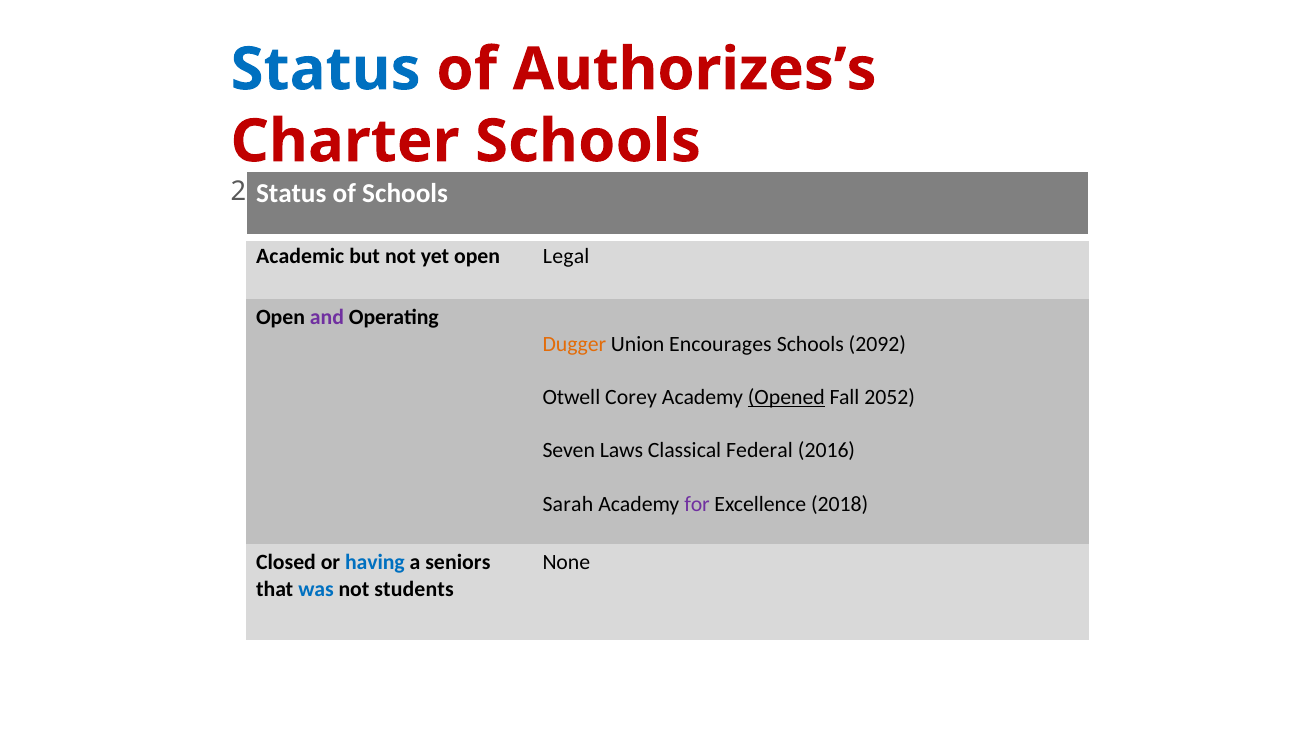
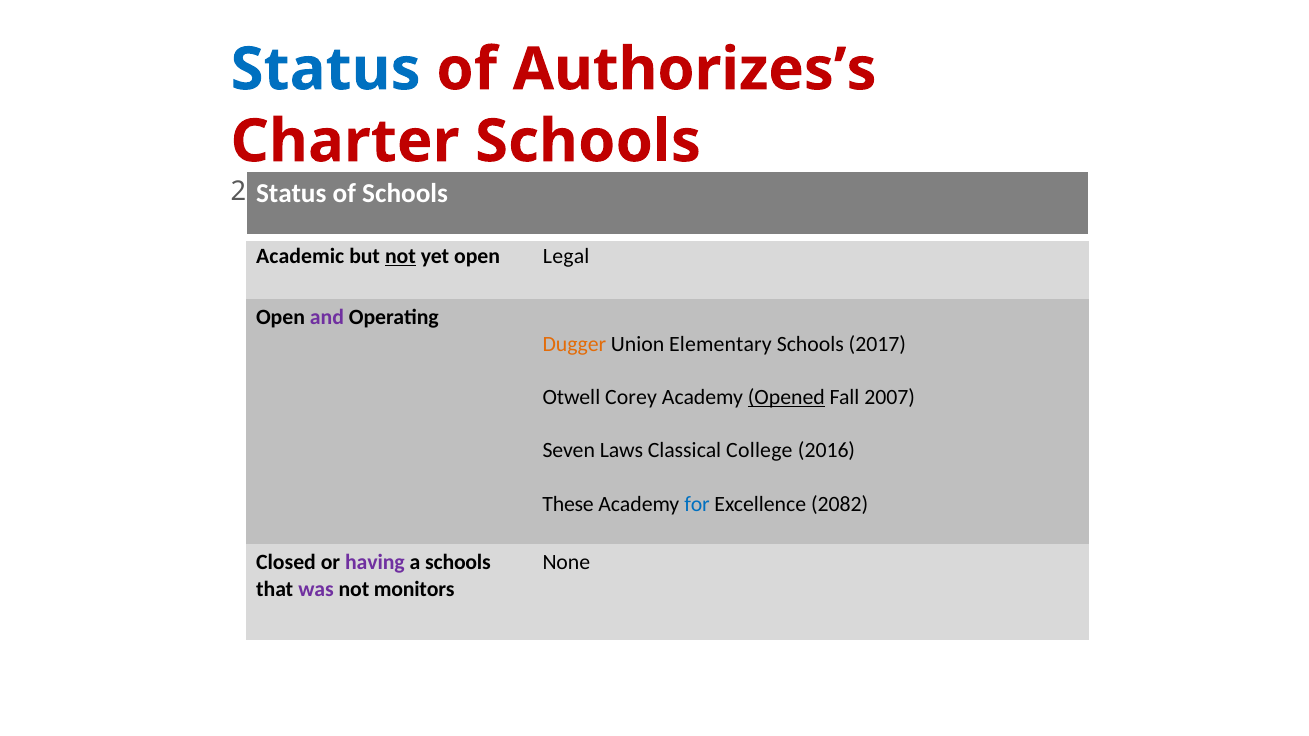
not at (400, 256) underline: none -> present
Encourages: Encourages -> Elementary
2092: 2092 -> 2017
2052: 2052 -> 2007
Federal: Federal -> College
Sarah: Sarah -> These
for colour: purple -> blue
2018: 2018 -> 2082
having colour: blue -> purple
a seniors: seniors -> schools
was colour: blue -> purple
students: students -> monitors
